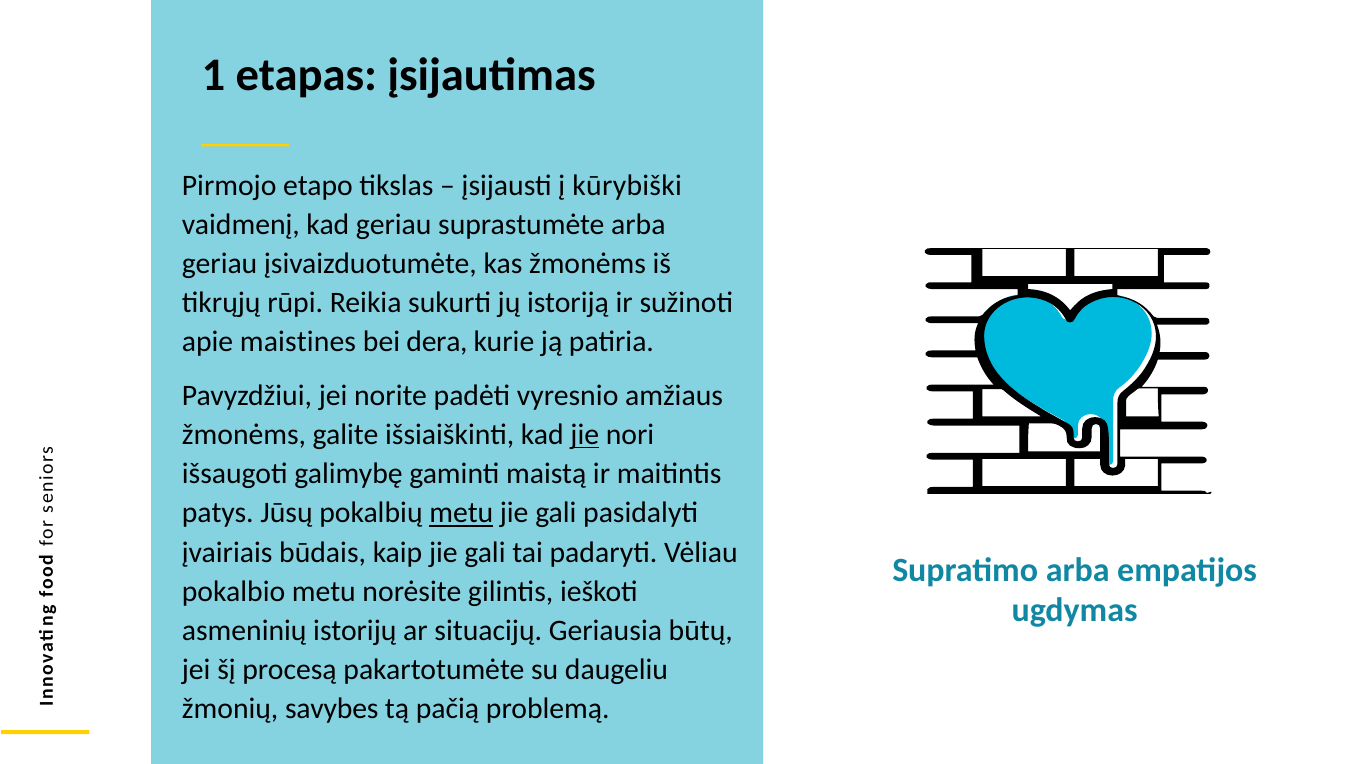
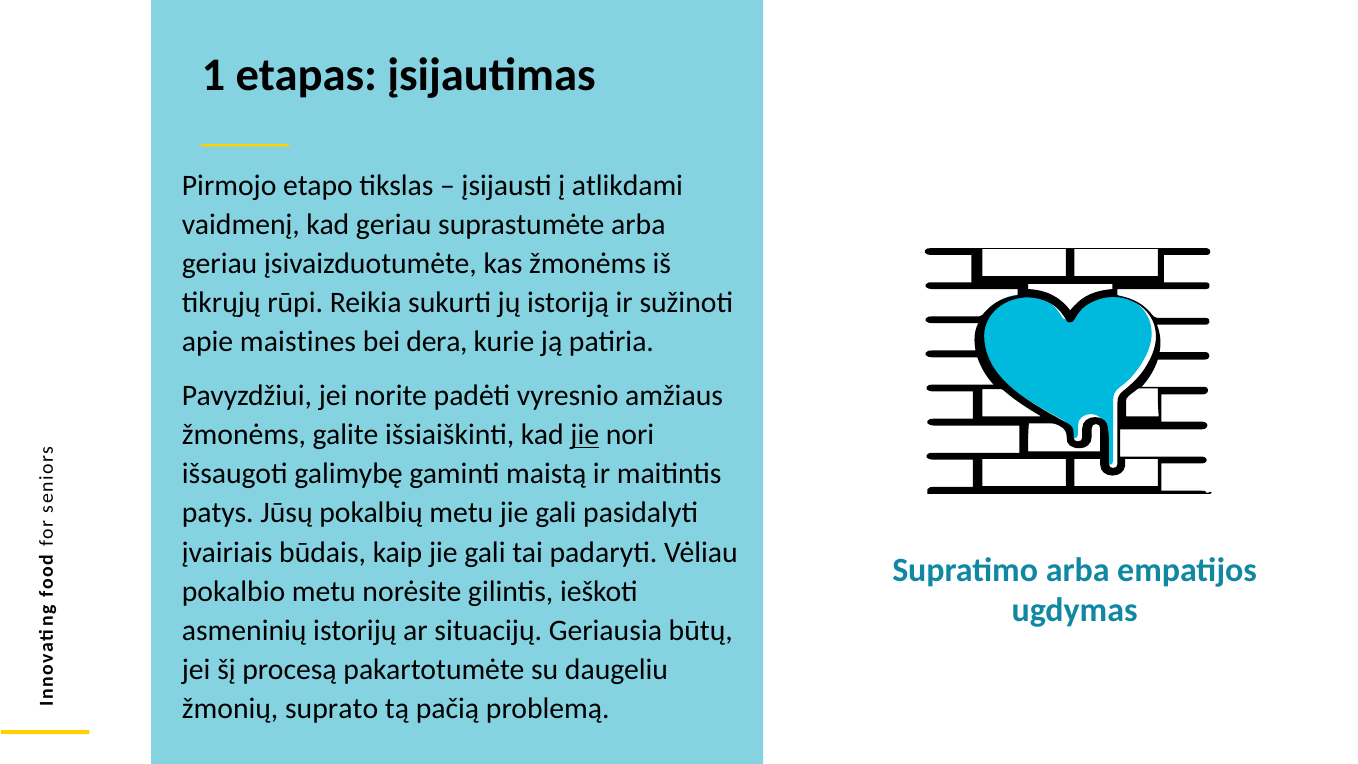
kūrybiški: kūrybiški -> atlikdami
metu at (461, 513) underline: present -> none
savybes: savybes -> suprato
